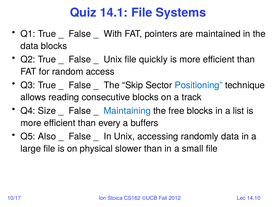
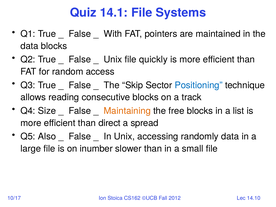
Maintaining colour: blue -> orange
every: every -> direct
buffers: buffers -> spread
physical: physical -> inumber
